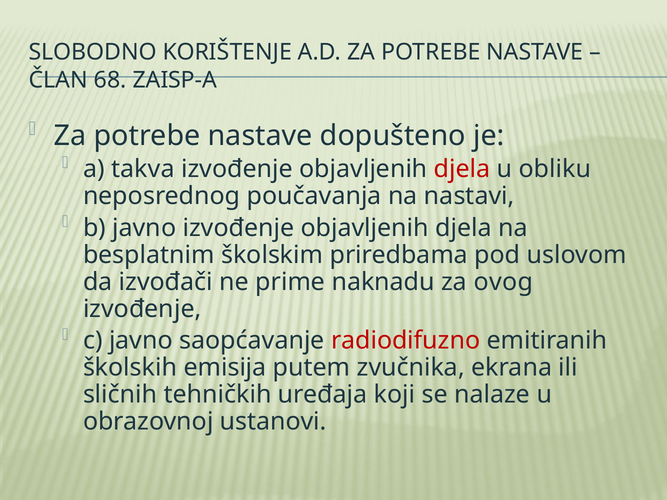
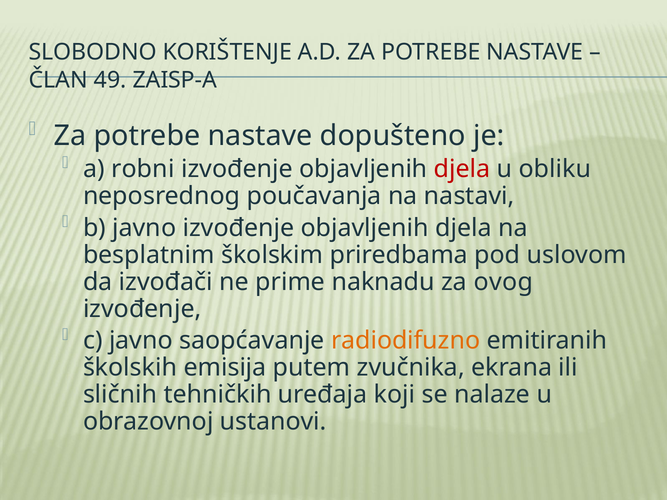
68: 68 -> 49
takva: takva -> robni
radiodifuzno colour: red -> orange
